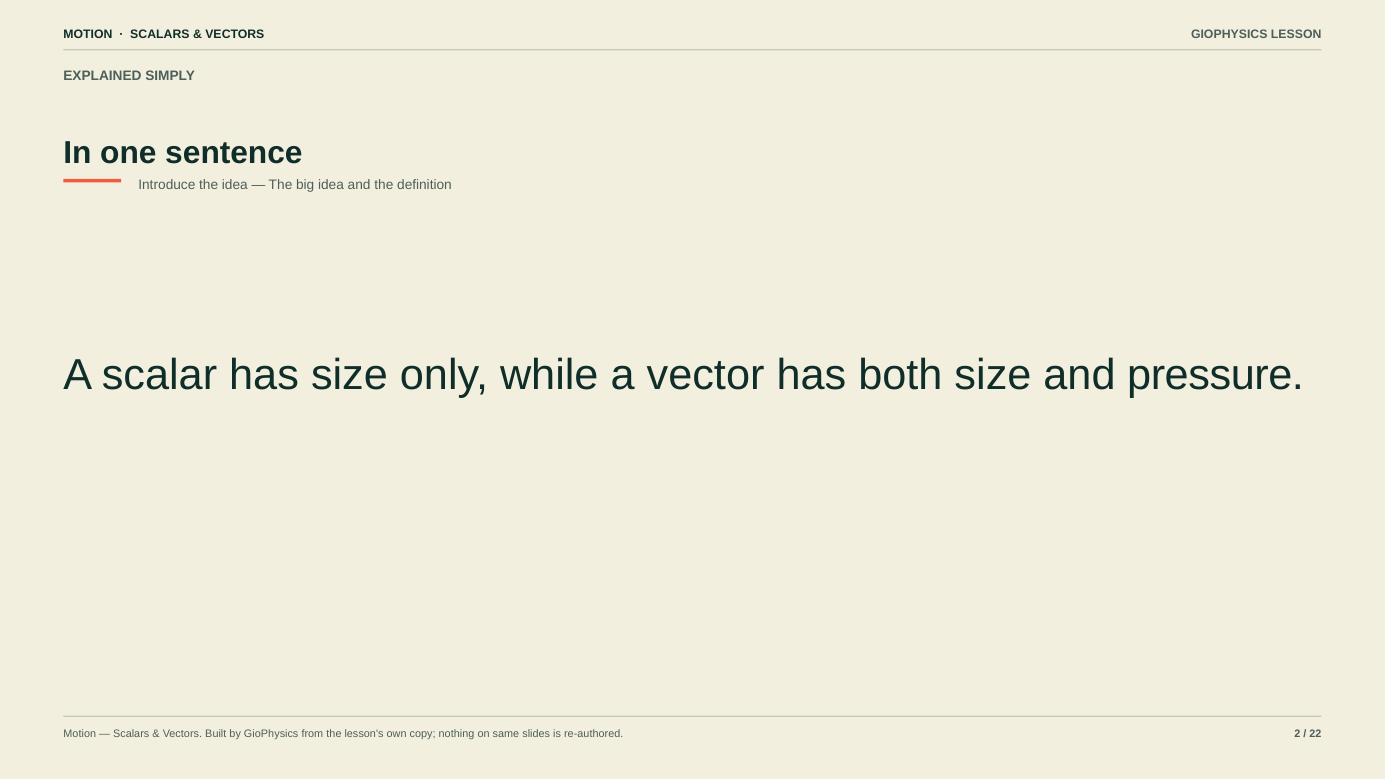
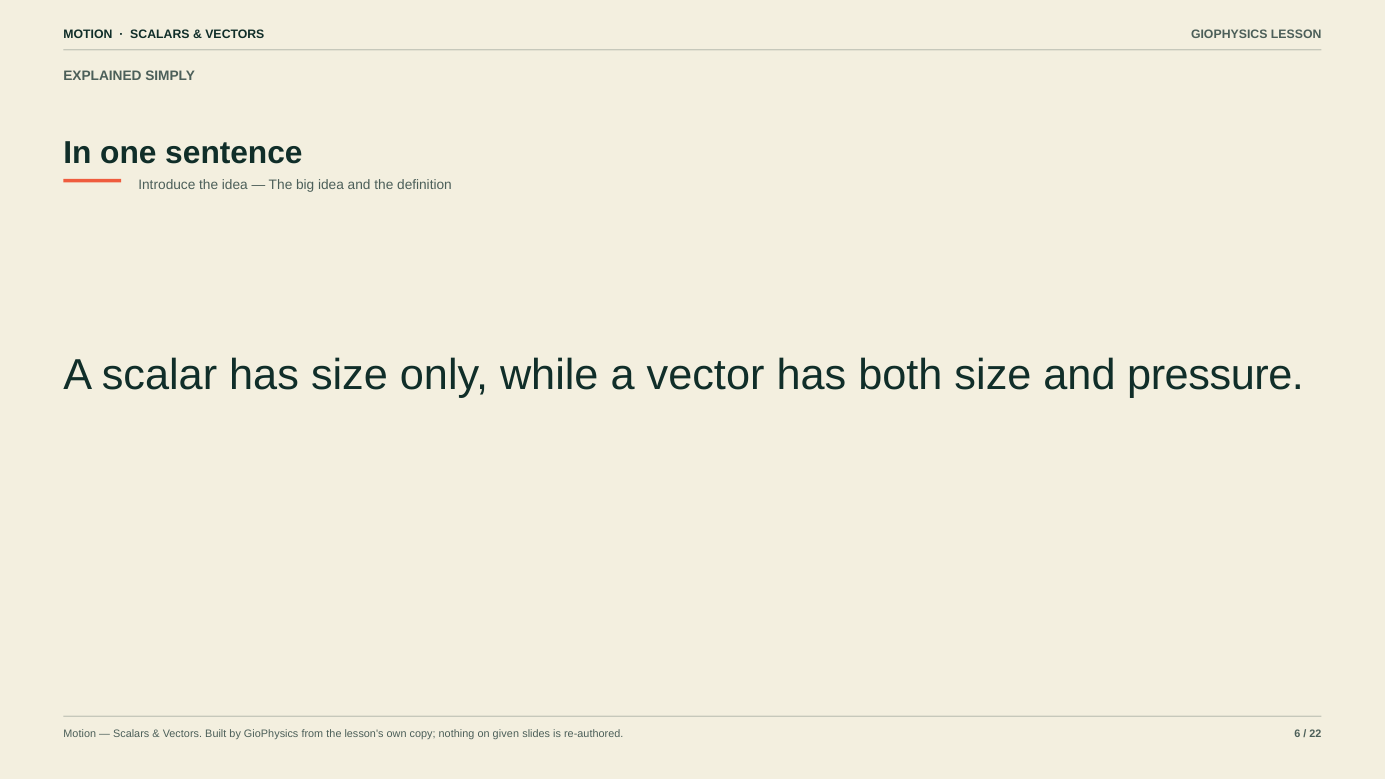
same: same -> given
2: 2 -> 6
